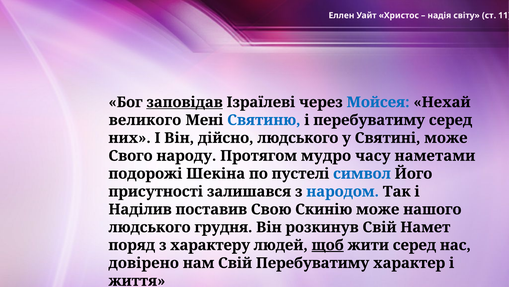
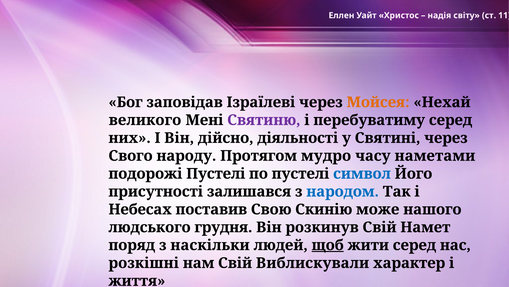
заповідав underline: present -> none
Мойсея colour: blue -> orange
Святиню colour: blue -> purple
дійсно людського: людського -> діяльності
Святині може: може -> через
подорожі Шекіна: Шекіна -> Пустелі
Наділив: Наділив -> Небесах
характеру: характеру -> наскільки
довірено: довірено -> розкішні
Свій Перебуватиму: Перебуватиму -> Виблискували
